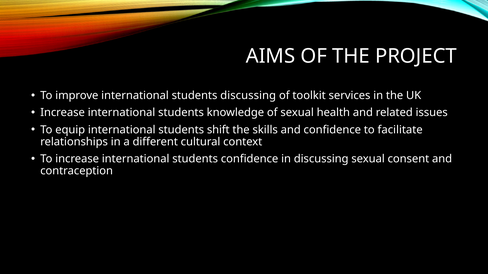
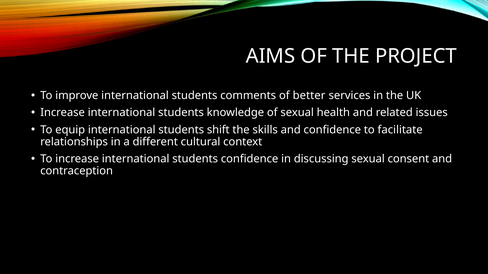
students discussing: discussing -> comments
toolkit: toolkit -> better
